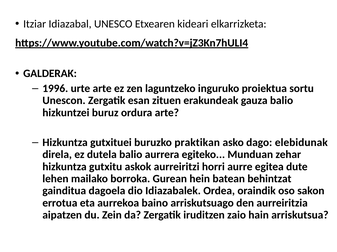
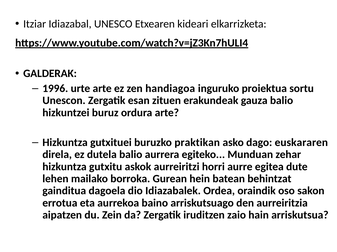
laguntzeko: laguntzeko -> handiagoa
elebidunak: elebidunak -> euskararen
